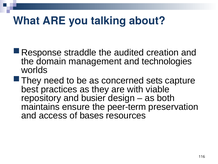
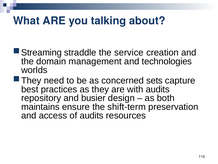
Response: Response -> Streaming
audited: audited -> service
with viable: viable -> audits
peer-term: peer-term -> shift-term
of bases: bases -> audits
